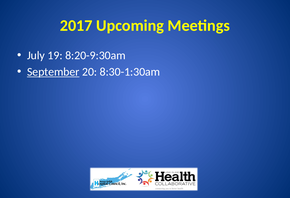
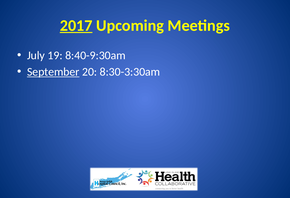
2017 underline: none -> present
8:20-9:30am: 8:20-9:30am -> 8:40-9:30am
8:30-1:30am: 8:30-1:30am -> 8:30-3:30am
